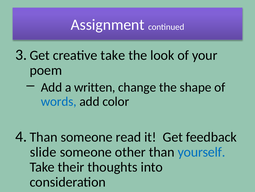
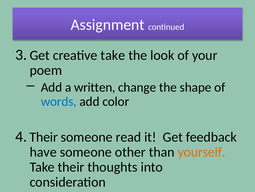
Than at (44, 137): Than -> Their
slide: slide -> have
yourself colour: blue -> orange
